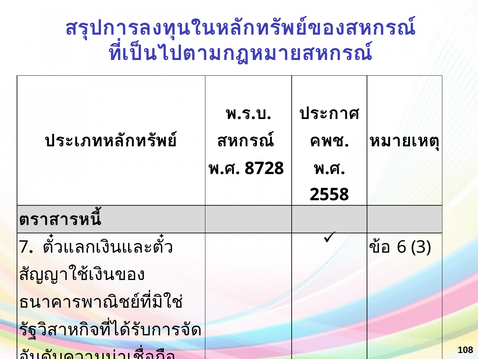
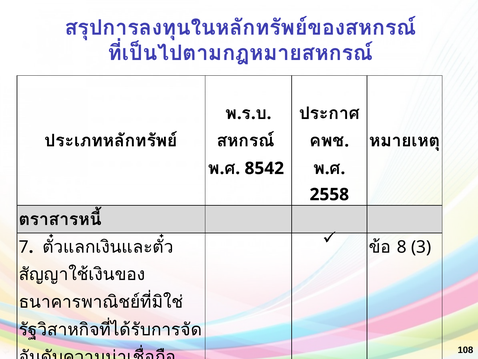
8728: 8728 -> 8542
6: 6 -> 8
